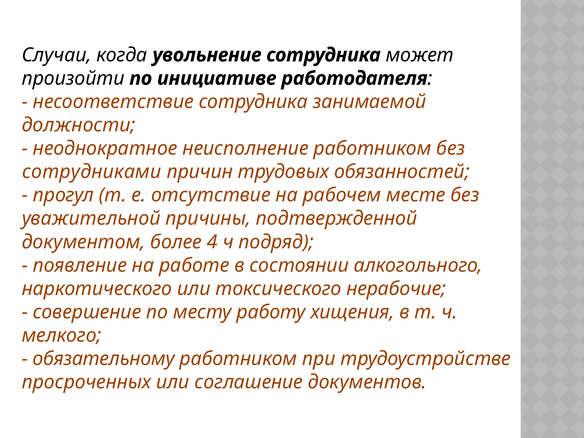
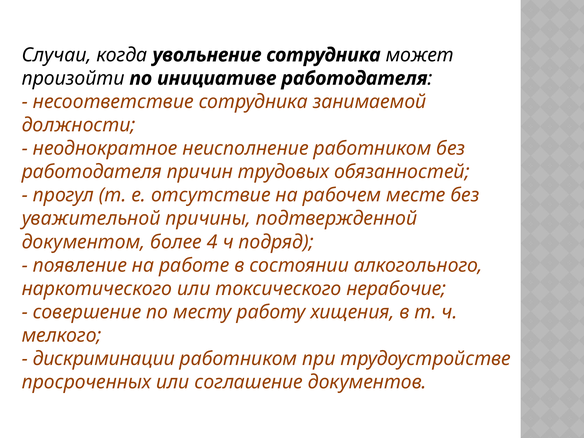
сотрудниками at (92, 172): сотрудниками -> работодателя
обязательному: обязательному -> дискриминации
